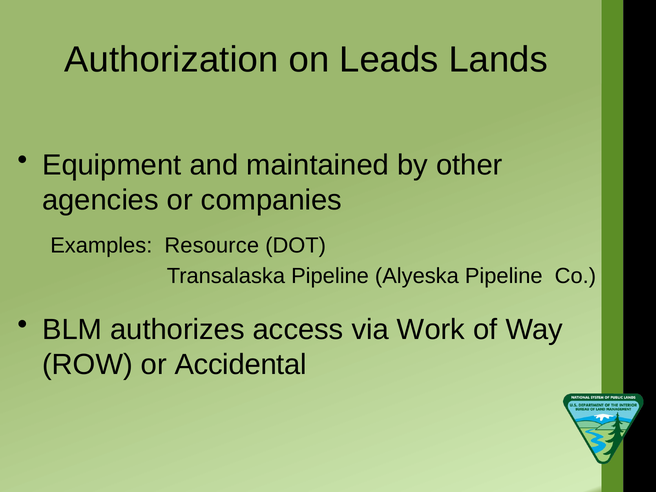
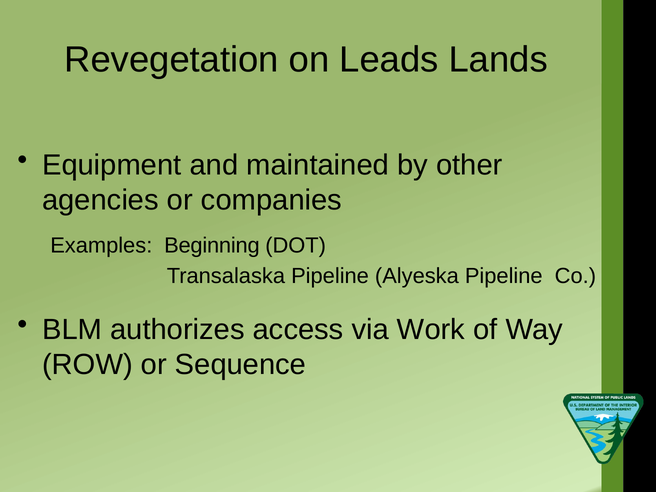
Authorization: Authorization -> Revegetation
Resource: Resource -> Beginning
Accidental: Accidental -> Sequence
